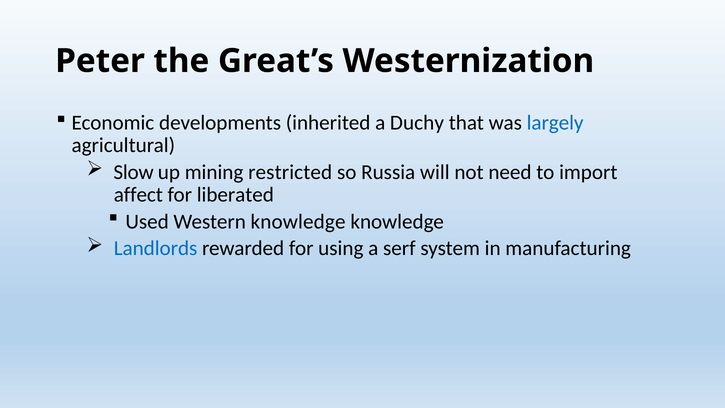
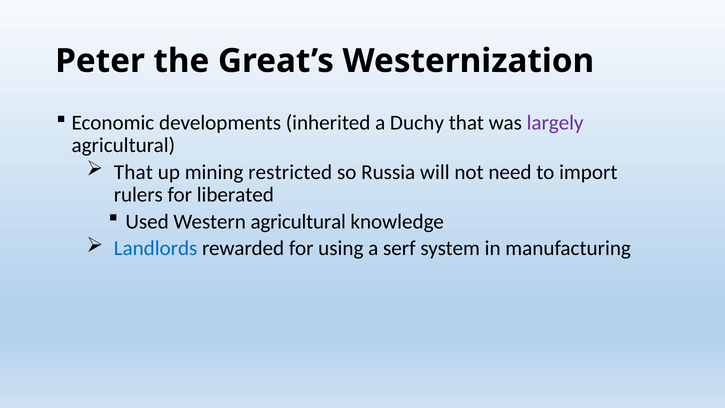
largely colour: blue -> purple
Slow at (134, 172): Slow -> That
affect: affect -> rulers
Western knowledge: knowledge -> agricultural
